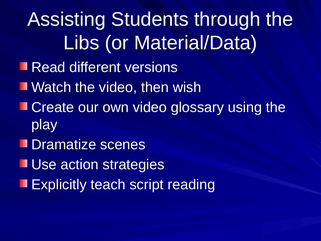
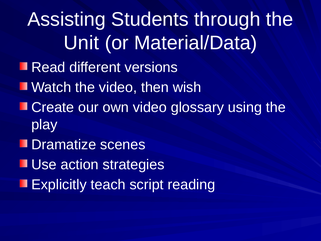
Libs: Libs -> Unit
